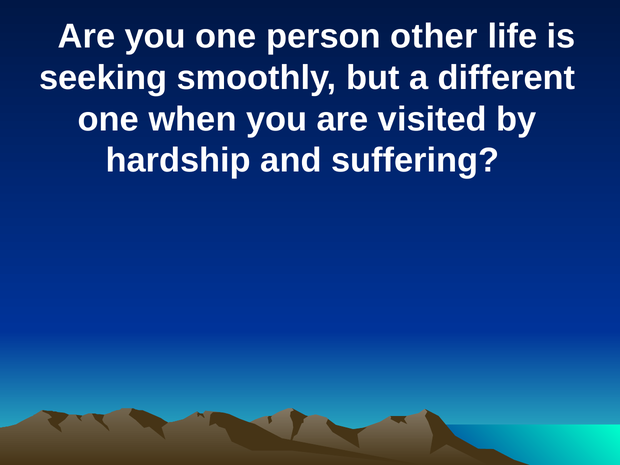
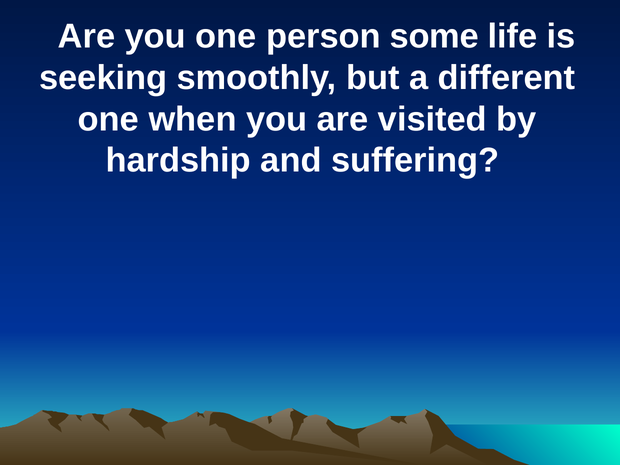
other: other -> some
